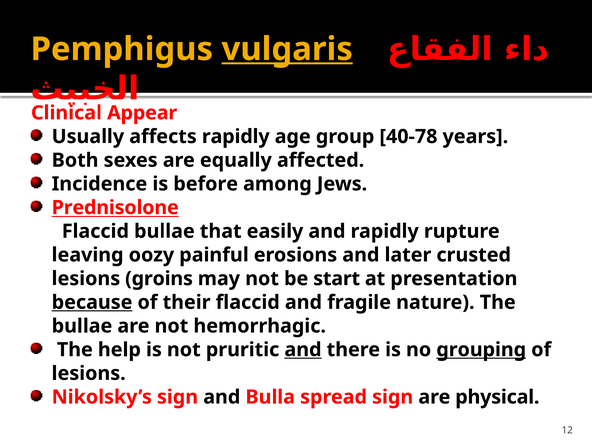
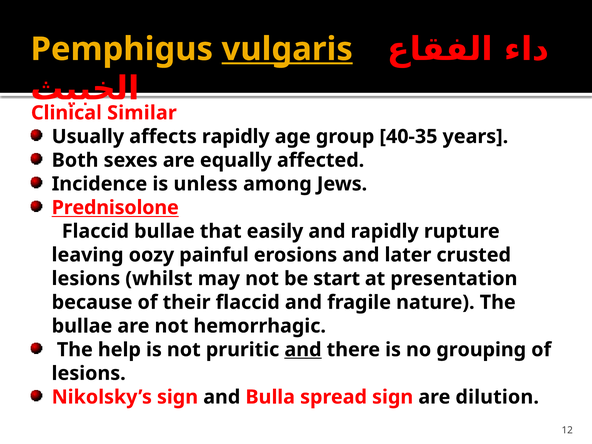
Appear: Appear -> Similar
40-78: 40-78 -> 40-35
before: before -> unless
groins: groins -> whilst
because underline: present -> none
grouping underline: present -> none
physical: physical -> dilution
